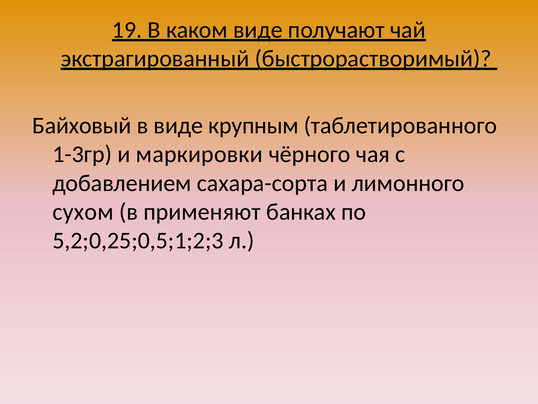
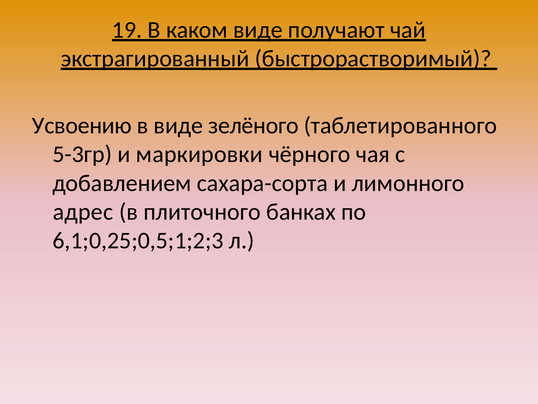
Байховый: Байховый -> Усвоению
крупным: крупным -> зелёного
1-3гр: 1-3гр -> 5-3гр
сухом: сухом -> адрес
применяют: применяют -> плиточного
5,2;0,25;0,5;1;2;3: 5,2;0,25;0,5;1;2;3 -> 6,1;0,25;0,5;1;2;3
